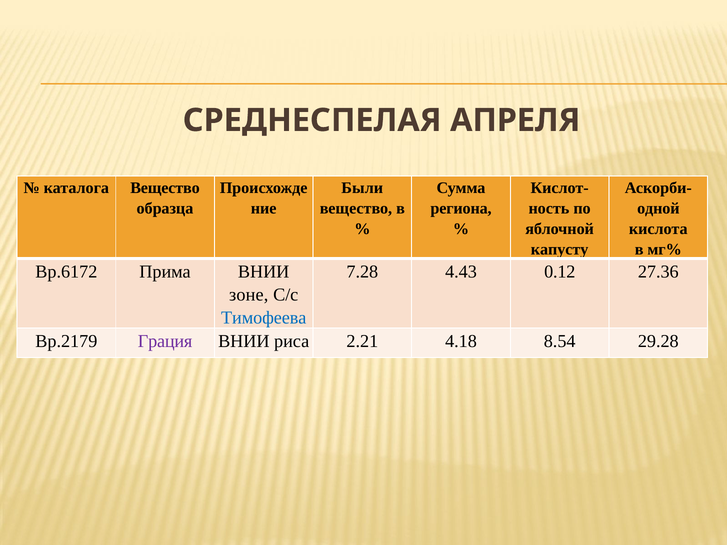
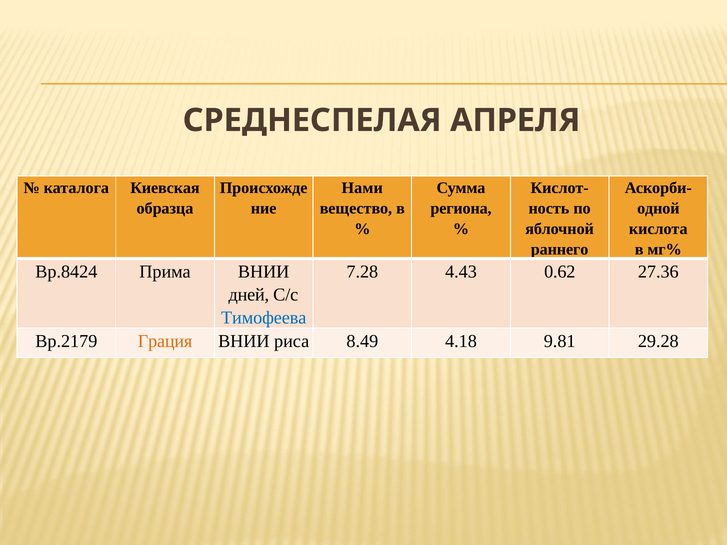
каталога Вещество: Вещество -> Киевская
Были: Были -> Нами
капусту: капусту -> раннего
Вр.6172: Вр.6172 -> Вр.8424
0.12: 0.12 -> 0.62
зоне: зоне -> дней
Грация colour: purple -> orange
2.21: 2.21 -> 8.49
8.54: 8.54 -> 9.81
